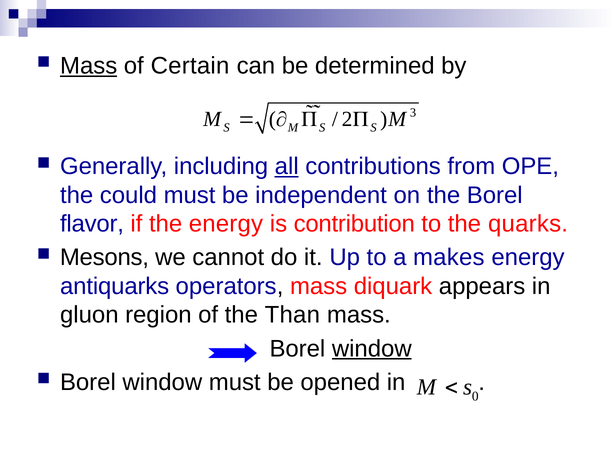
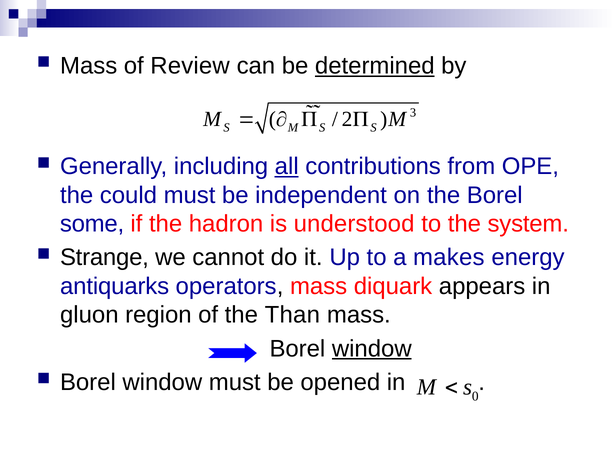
Mass at (89, 66) underline: present -> none
Certain: Certain -> Review
determined underline: none -> present
flavor: flavor -> some
the energy: energy -> hadron
contribution: contribution -> understood
quarks: quarks -> system
Mesons: Mesons -> Strange
